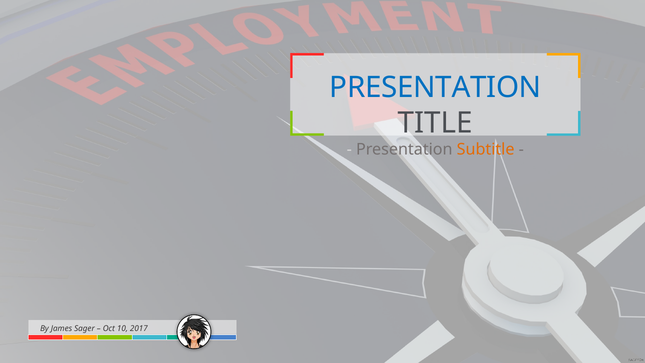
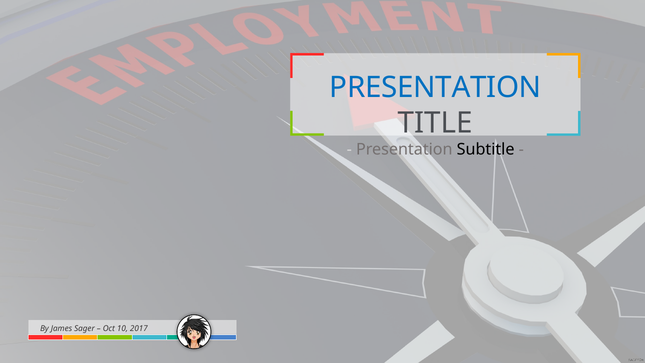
Subtitle colour: orange -> black
